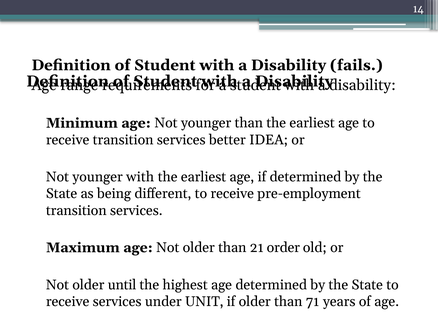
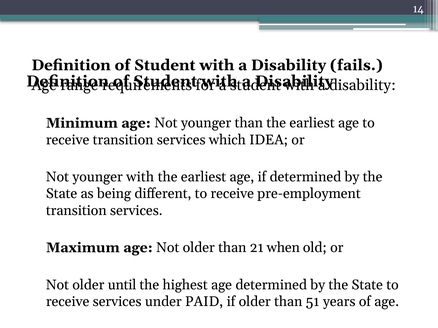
better: better -> which
order: order -> when
UNIT: UNIT -> PAID
71: 71 -> 51
